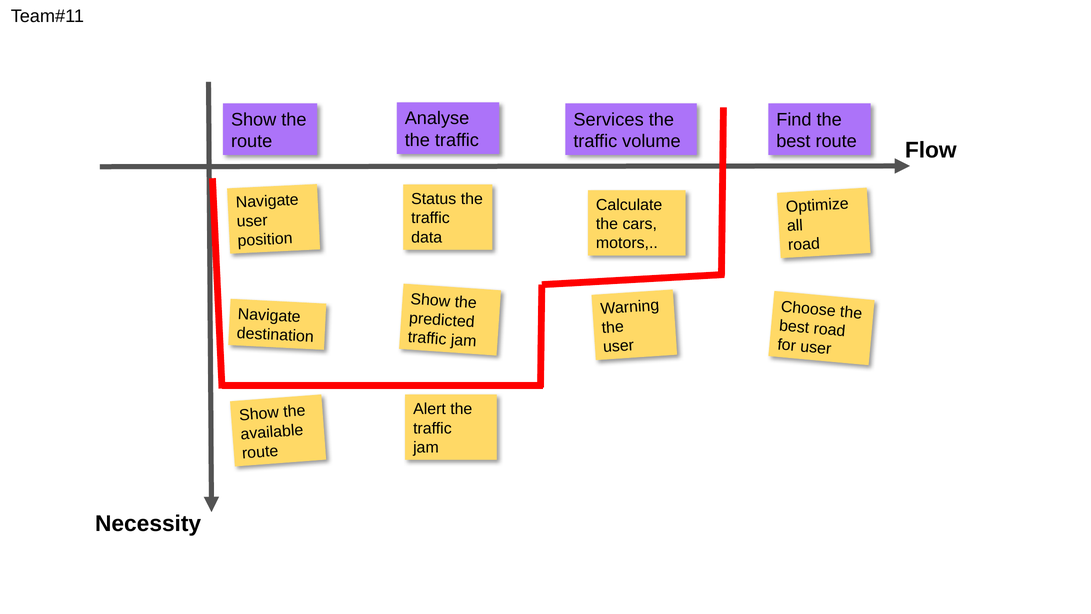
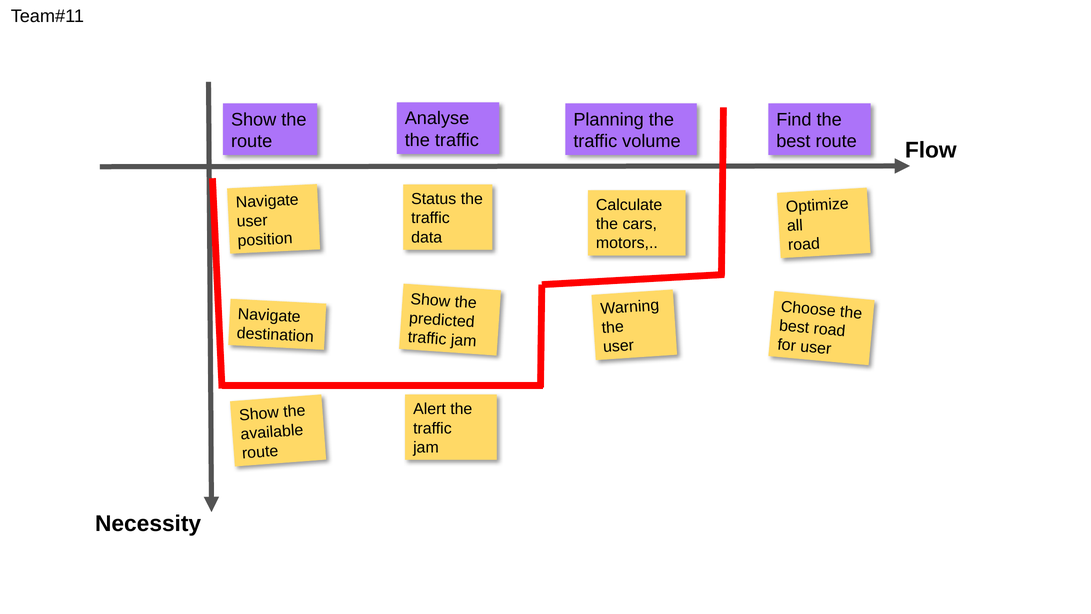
Services: Services -> Planning
